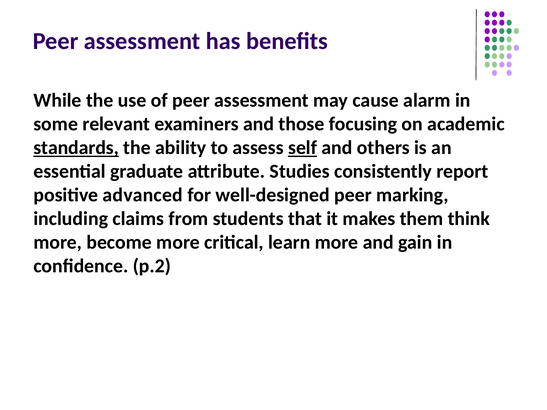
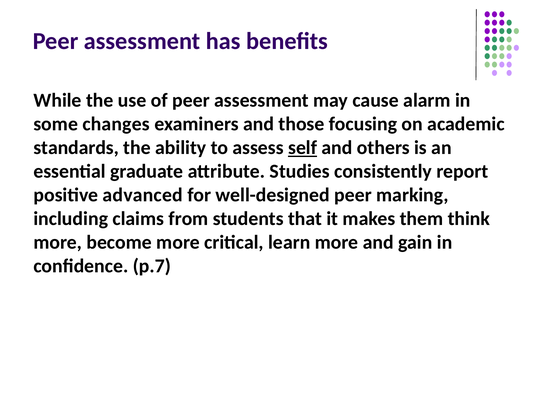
relevant: relevant -> changes
standards underline: present -> none
p.2: p.2 -> p.7
